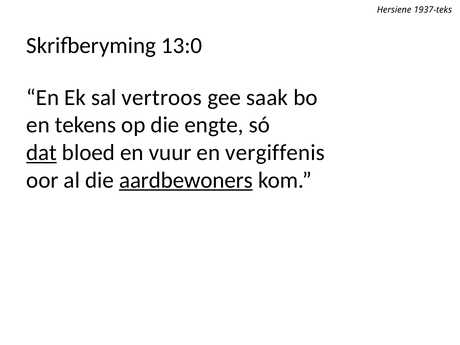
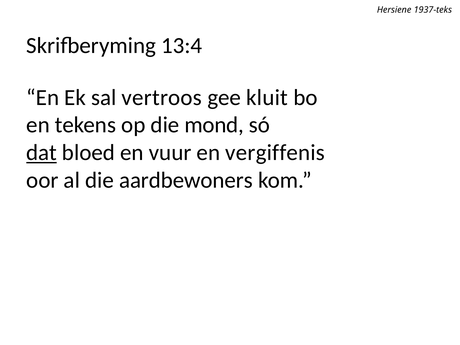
13:0: 13:0 -> 13:4
saak: saak -> kluit
engte: engte -> mond
aardbewoners underline: present -> none
